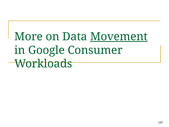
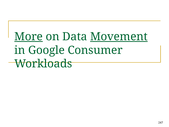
More underline: none -> present
